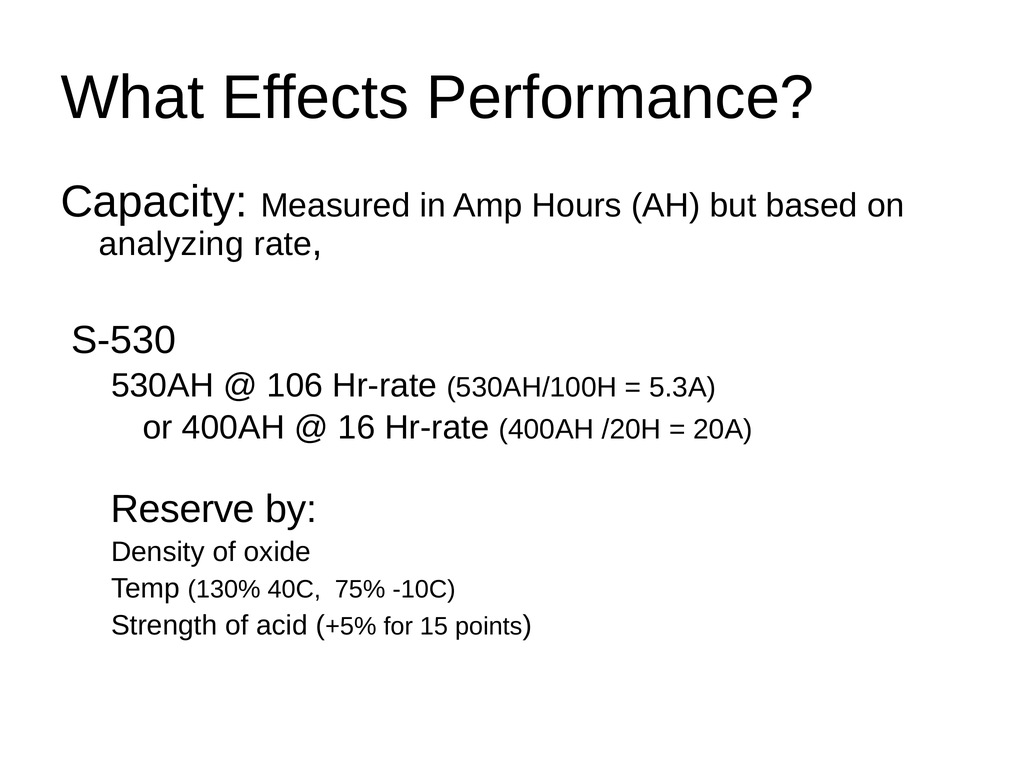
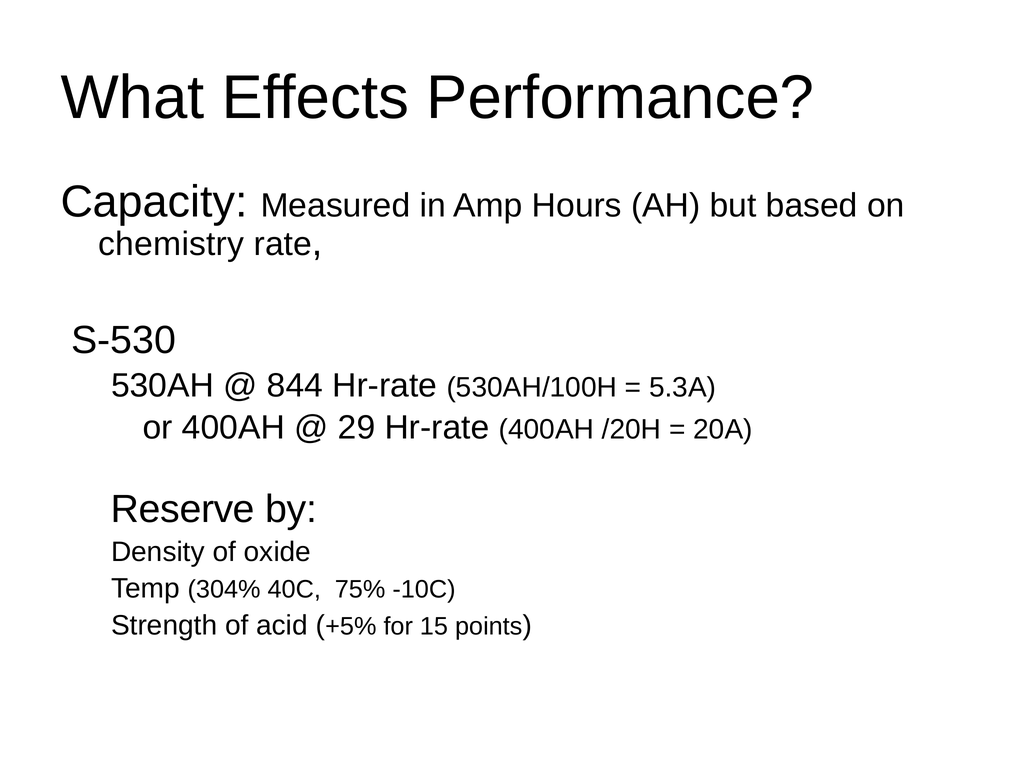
analyzing: analyzing -> chemistry
106: 106 -> 844
16: 16 -> 29
130%: 130% -> 304%
